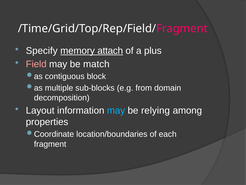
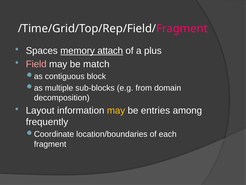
Specify: Specify -> Spaces
may at (116, 110) colour: light blue -> yellow
relying: relying -> entries
properties: properties -> frequently
